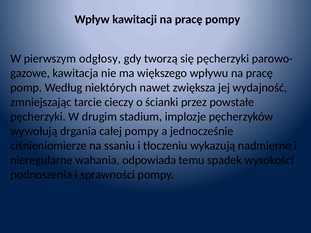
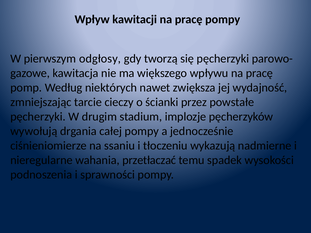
odpowiada: odpowiada -> przetłaczać
